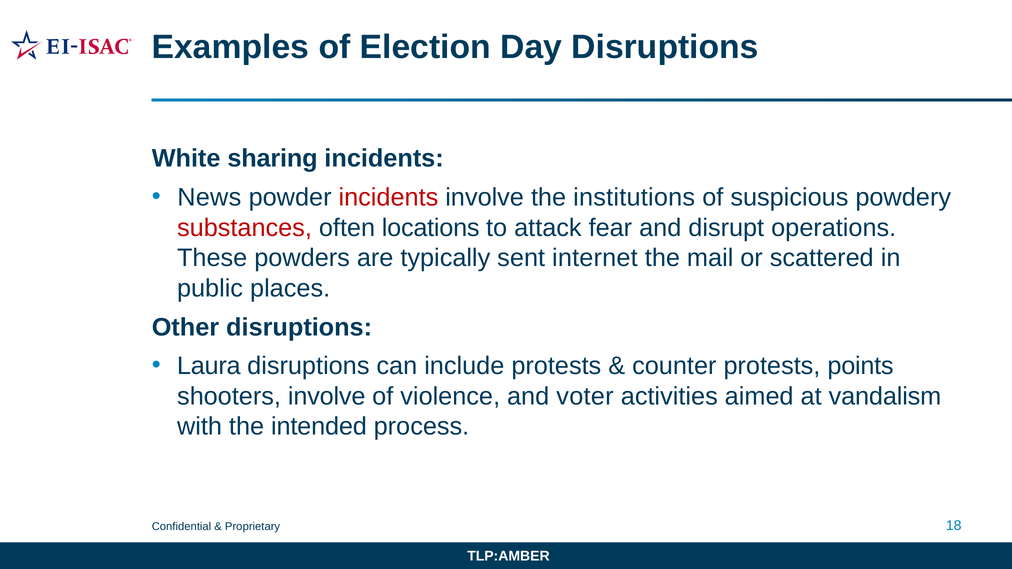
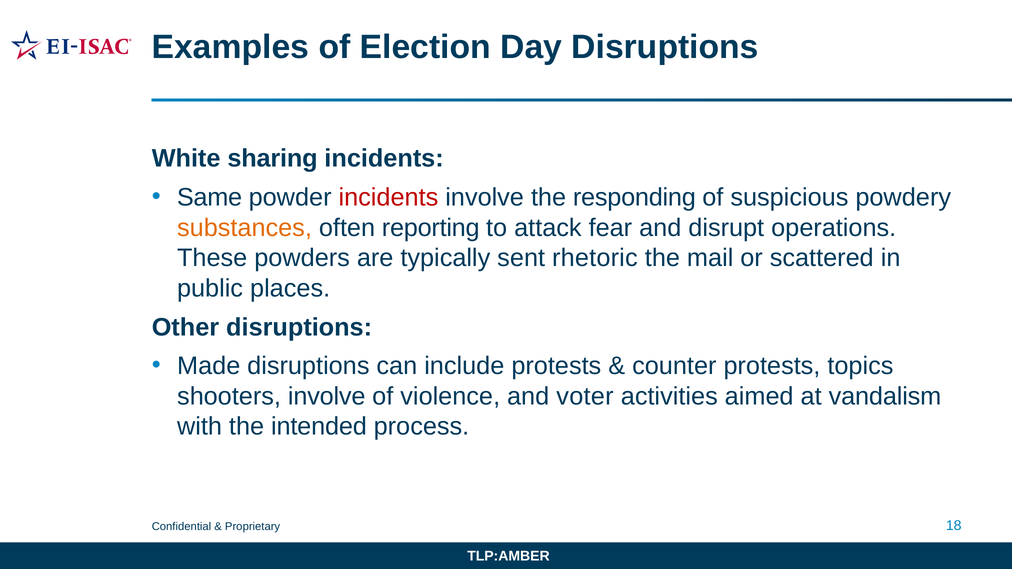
News: News -> Same
institutions: institutions -> responding
substances colour: red -> orange
locations: locations -> reporting
internet: internet -> rhetoric
Laura: Laura -> Made
points: points -> topics
